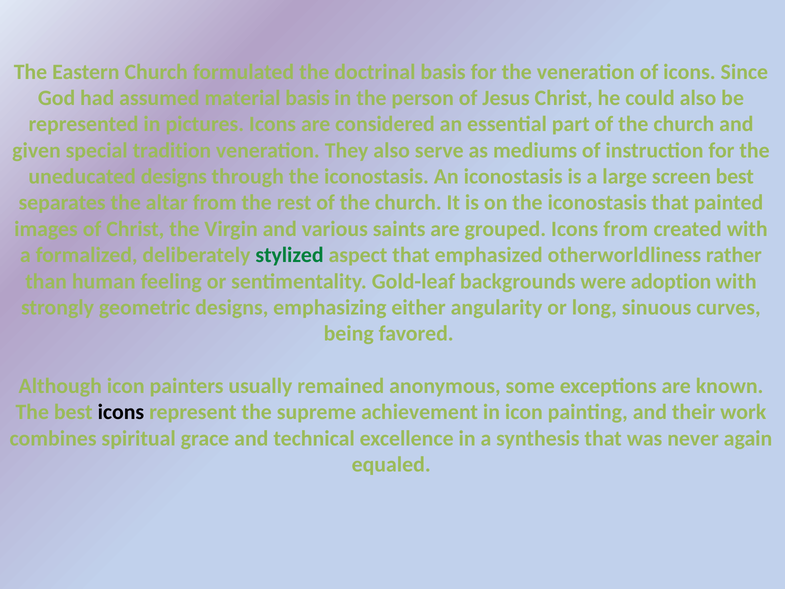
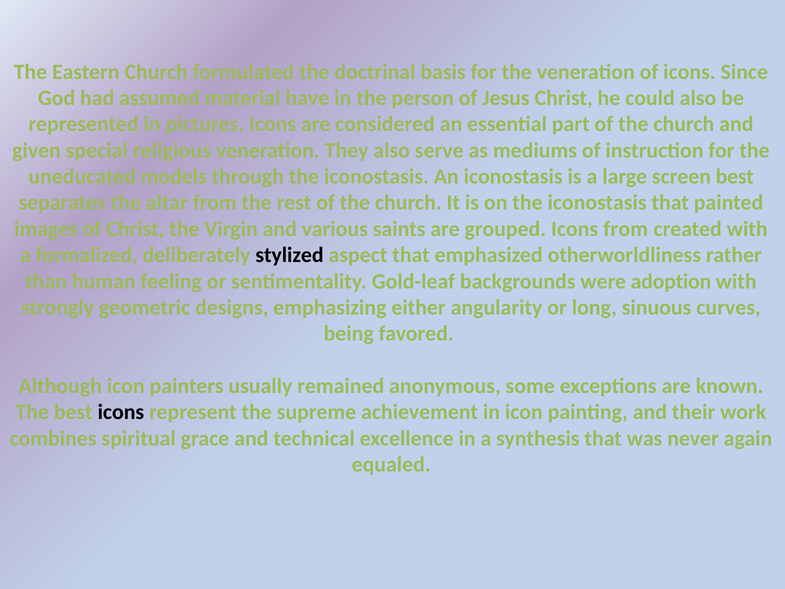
material basis: basis -> have
tradition: tradition -> religious
uneducated designs: designs -> models
stylized colour: green -> black
